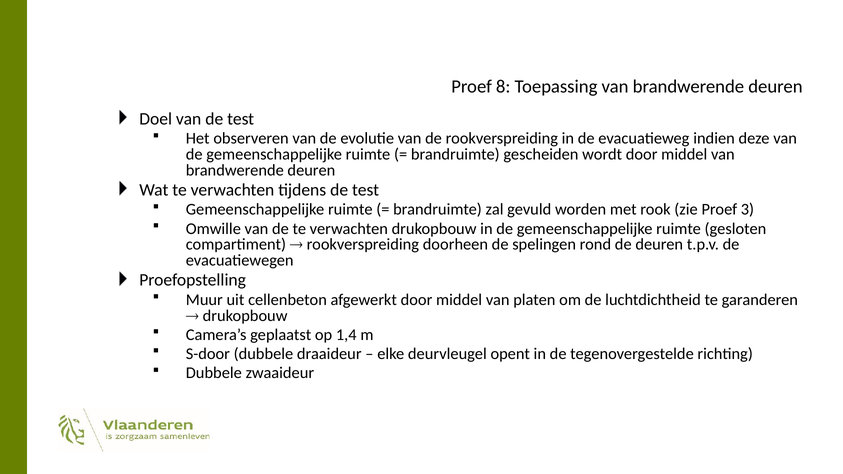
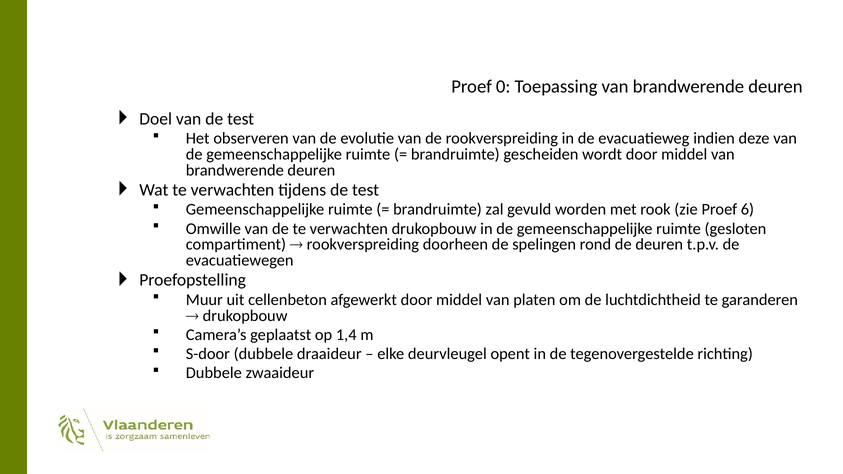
8: 8 -> 0
3: 3 -> 6
